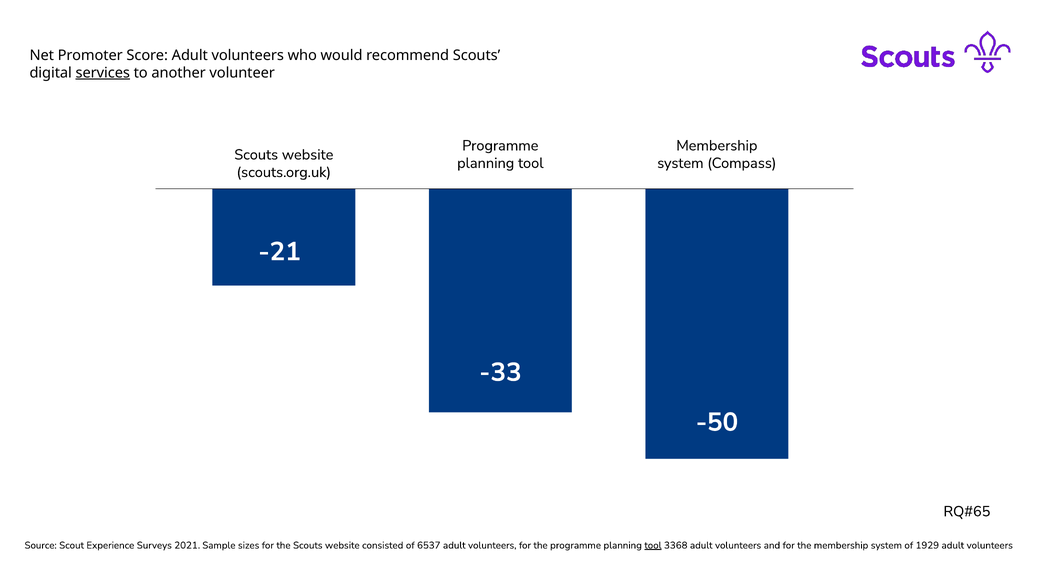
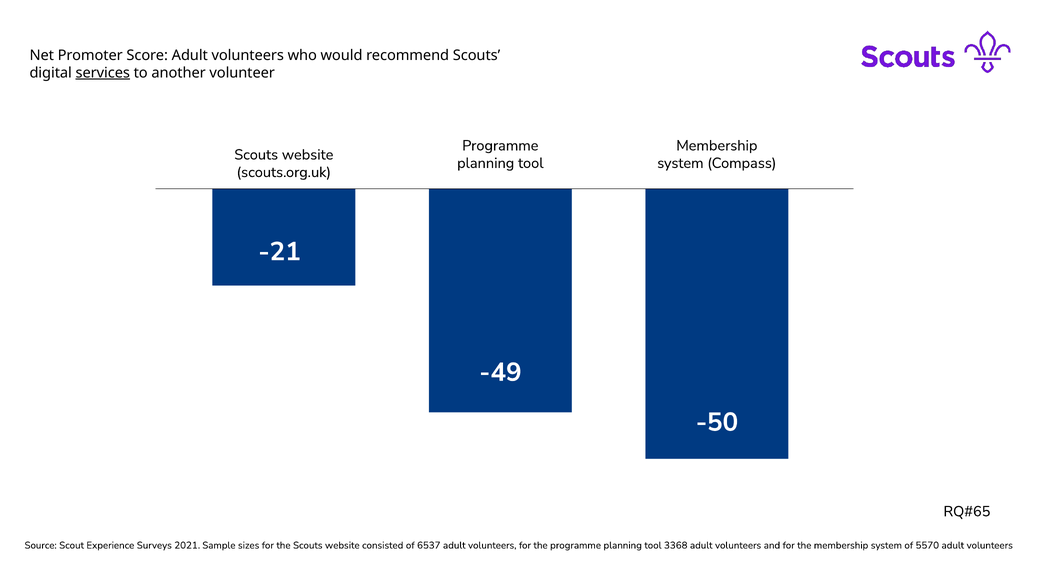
-33: -33 -> -49
tool at (653, 546) underline: present -> none
1929: 1929 -> 5570
